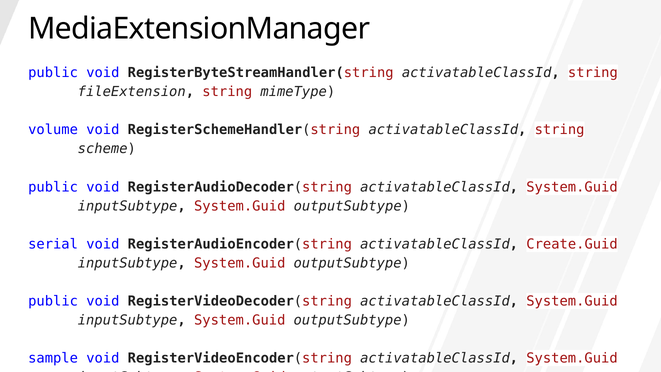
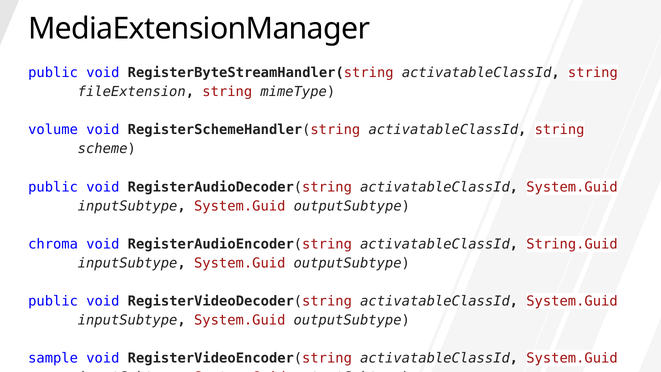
serial: serial -> chroma
Create.Guid: Create.Guid -> String.Guid
